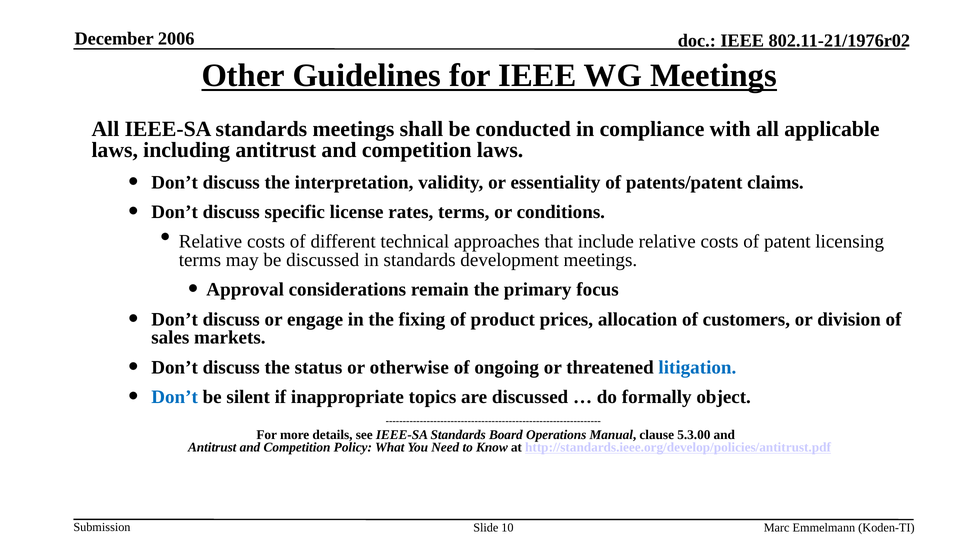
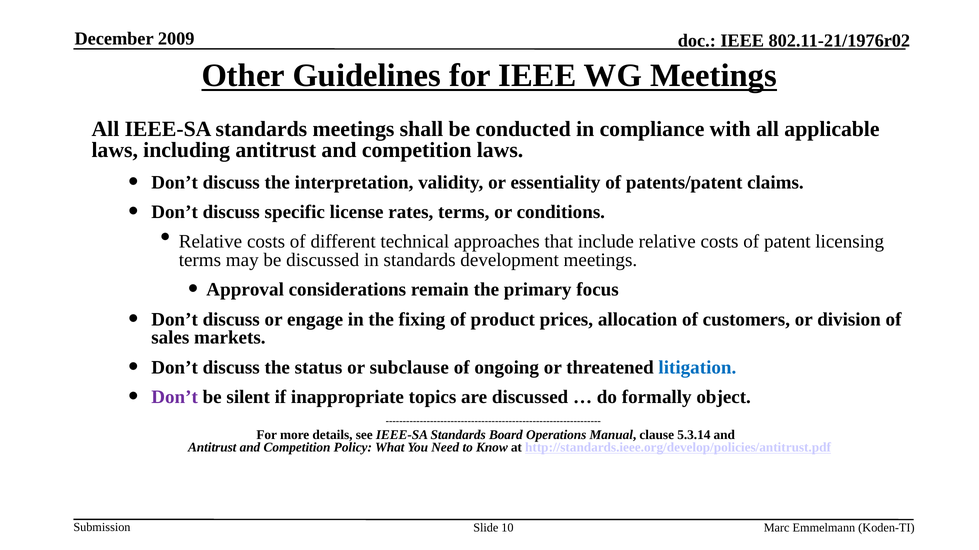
2006: 2006 -> 2009
otherwise: otherwise -> subclause
Don’t at (175, 397) colour: blue -> purple
5.3.00: 5.3.00 -> 5.3.14
